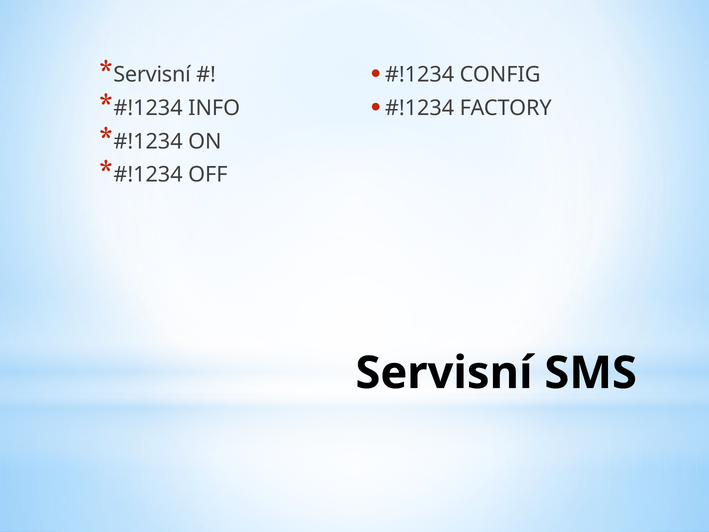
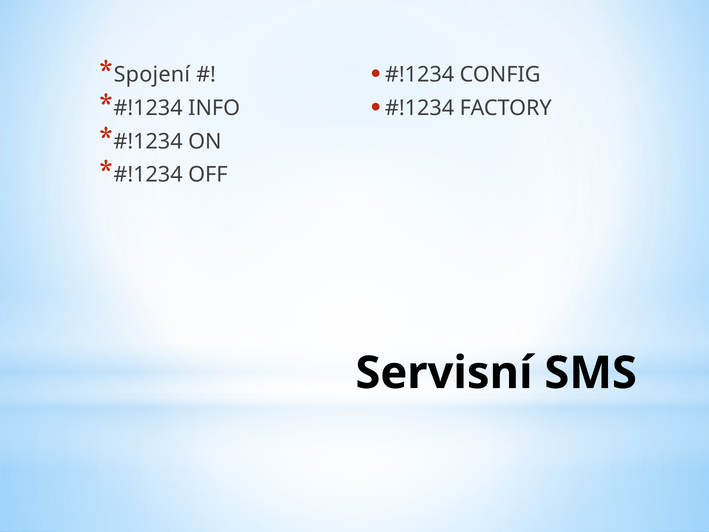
Servisní at (152, 75): Servisní -> Spojení
